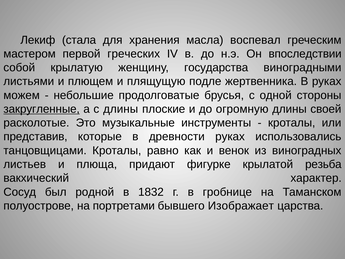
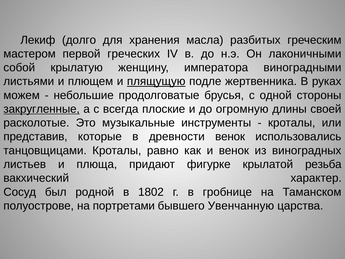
стала: стала -> долго
воспевал: воспевал -> разбитых
впоследствии: впоследствии -> лаконичными
государства: государства -> императора
плящущую underline: none -> present
с длины: длины -> всегда
древности руках: руках -> венок
1832: 1832 -> 1802
Изображает: Изображает -> Увенчанную
